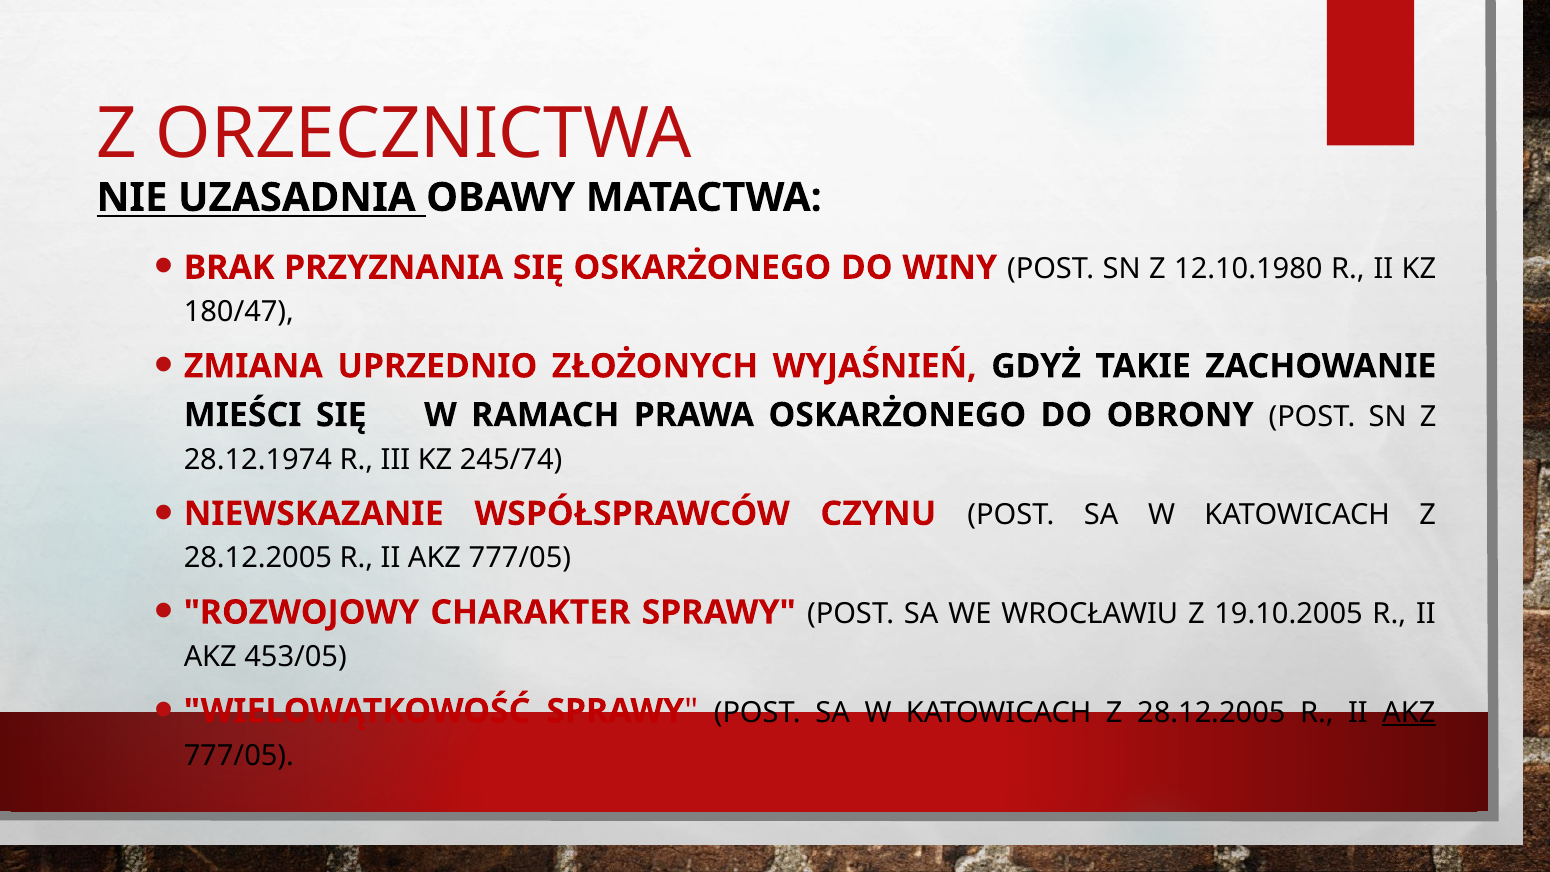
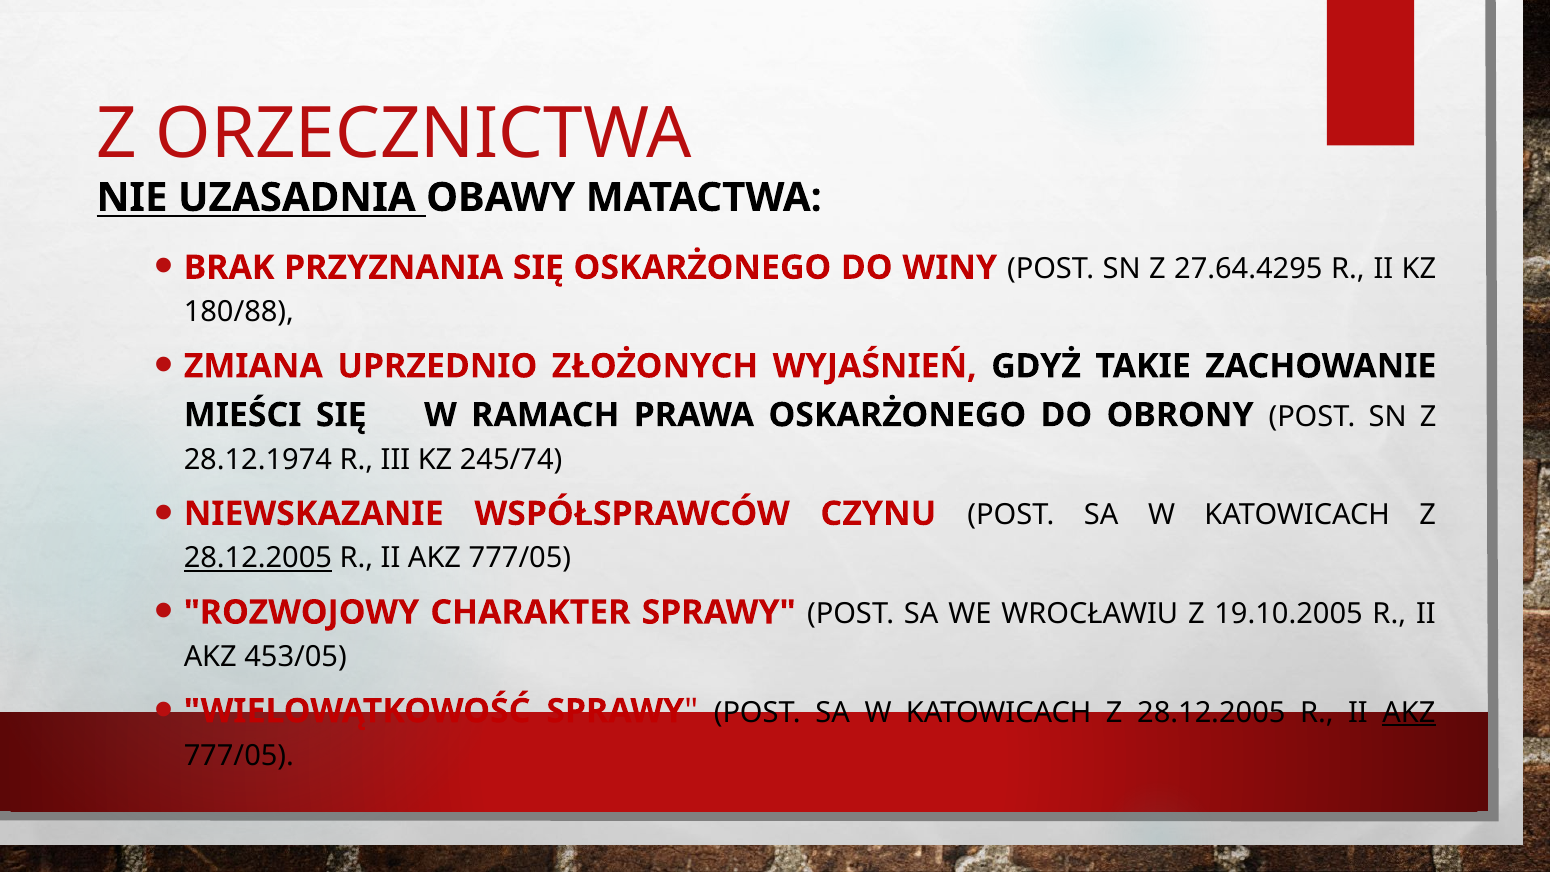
12.10.1980: 12.10.1980 -> 27.64.4295
180/47: 180/47 -> 180/88
28.12.2005 at (258, 558) underline: none -> present
